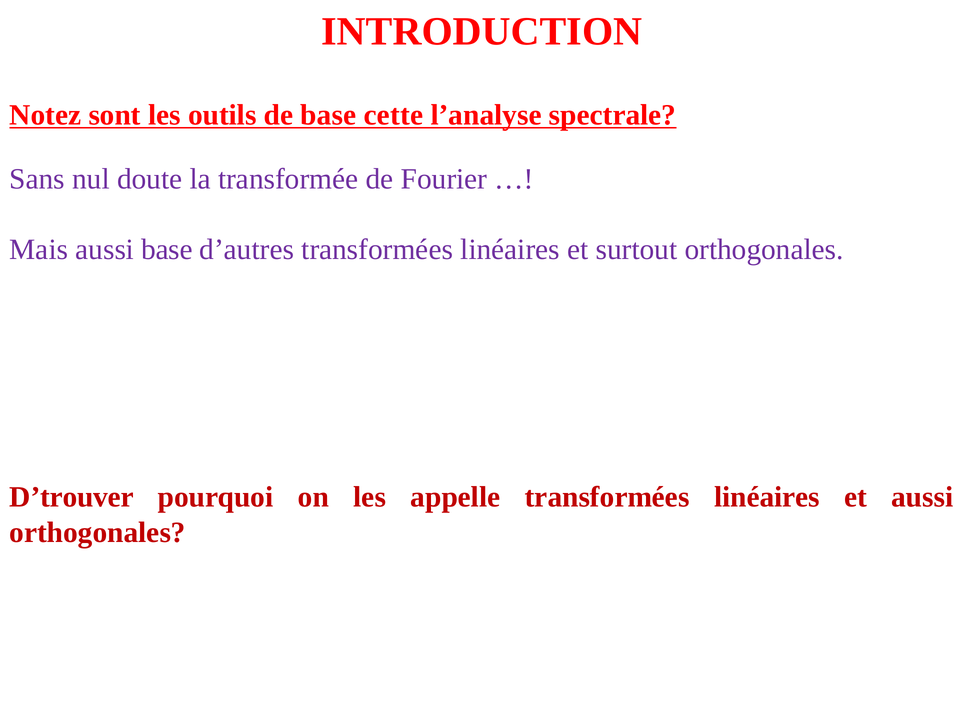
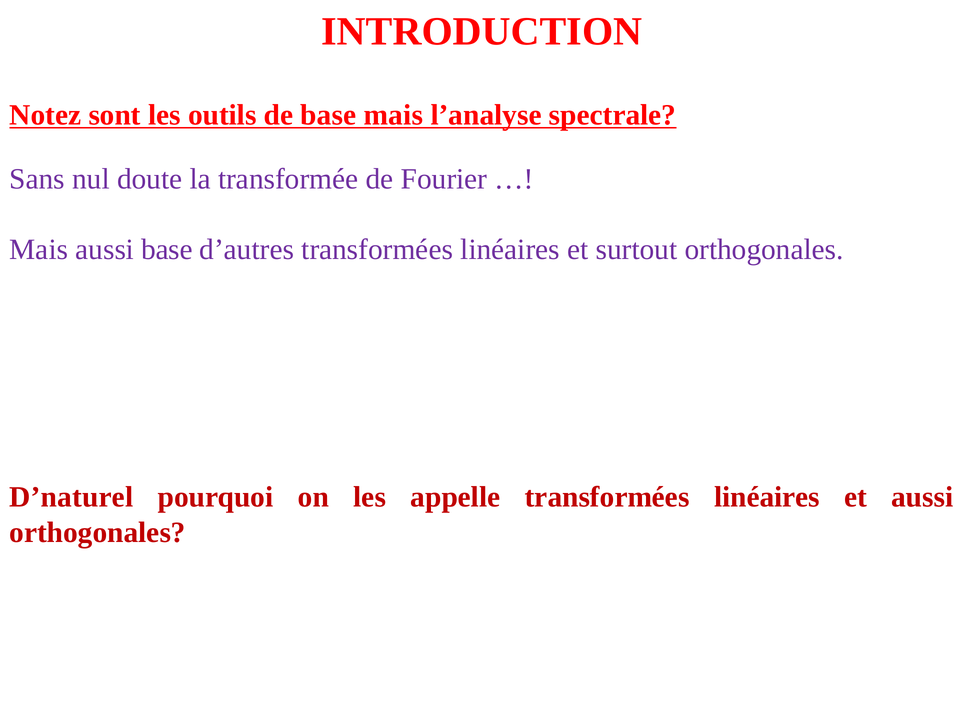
base cette: cette -> mais
D’trouver: D’trouver -> D’naturel
